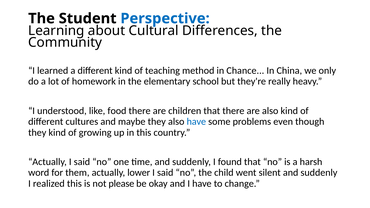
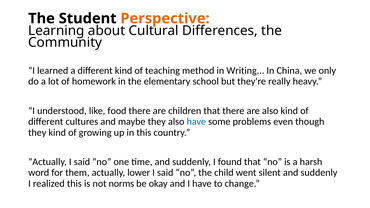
Perspective colour: blue -> orange
Chance: Chance -> Writing
please: please -> norms
